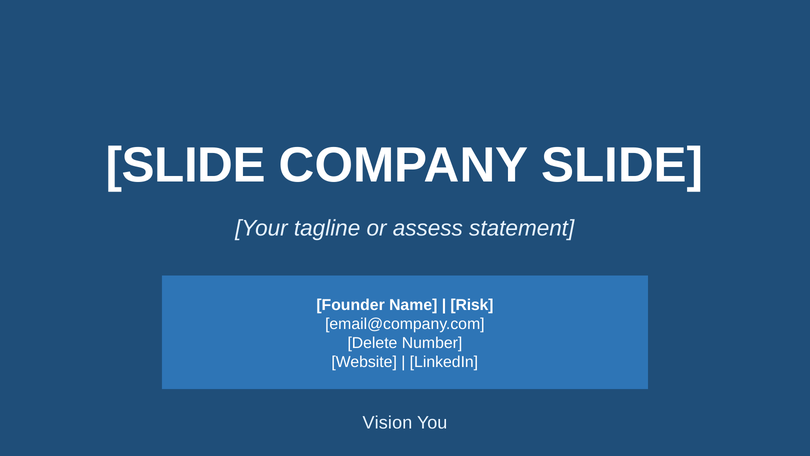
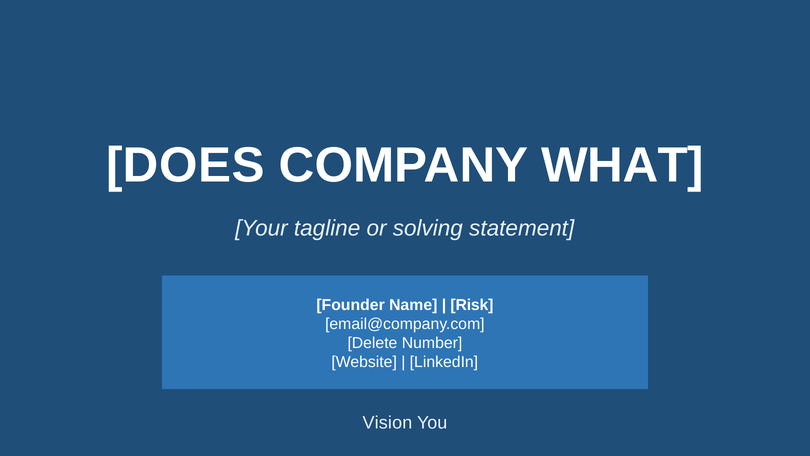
SLIDE at (186, 165): SLIDE -> DOES
COMPANY SLIDE: SLIDE -> WHAT
assess: assess -> solving
